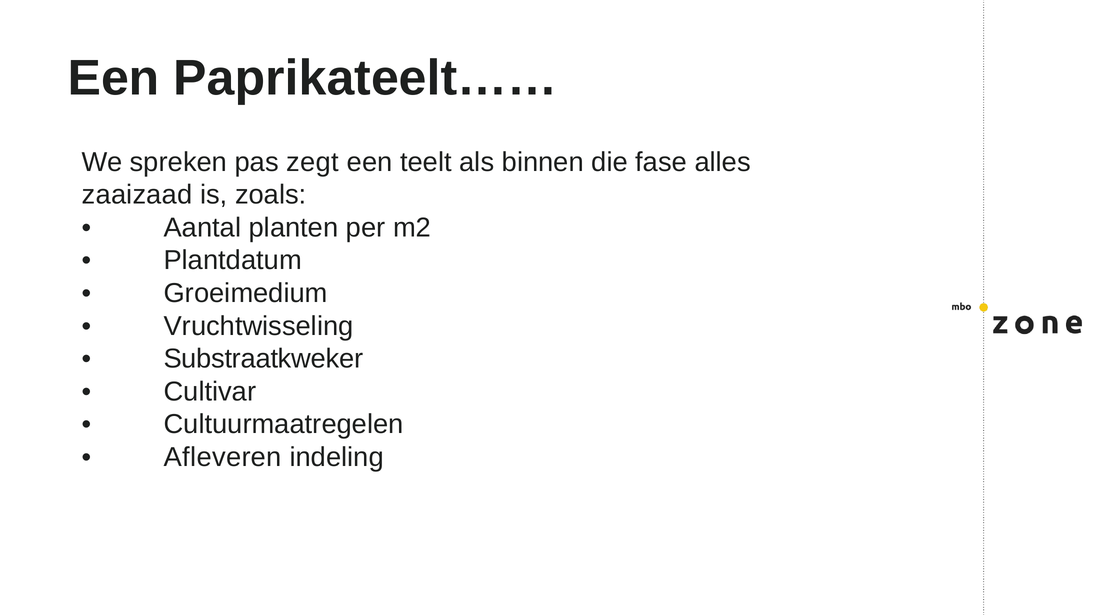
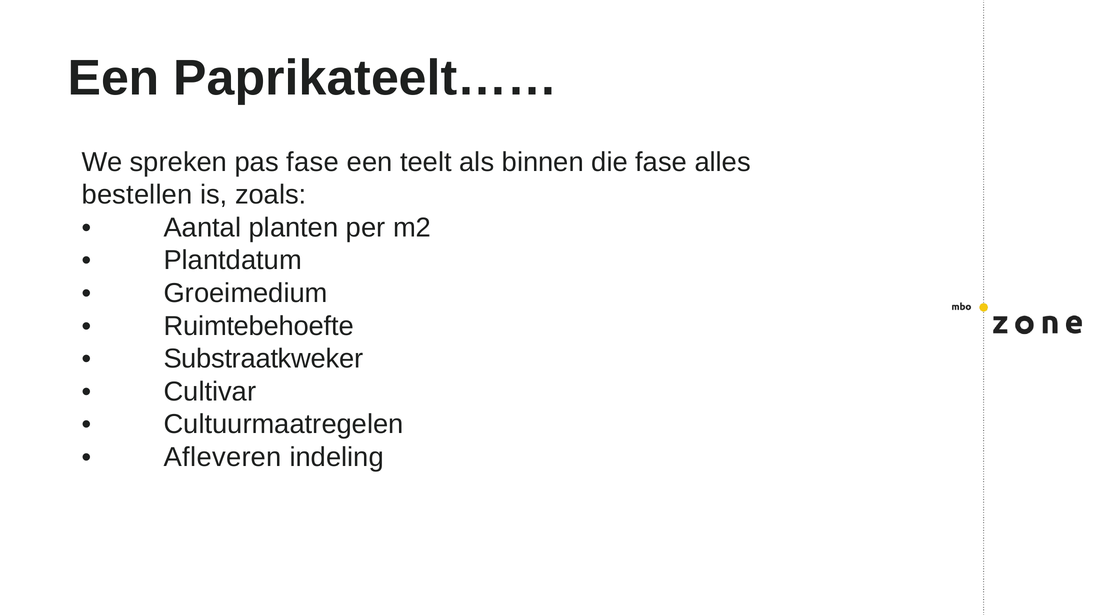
pas zegt: zegt -> fase
zaaizaad: zaaizaad -> bestellen
Vruchtwisseling: Vruchtwisseling -> Ruimtebehoefte
